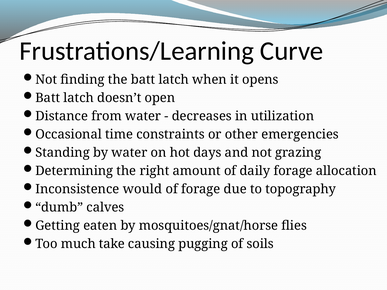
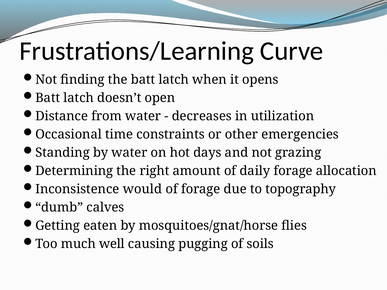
take: take -> well
